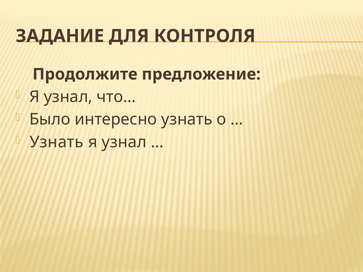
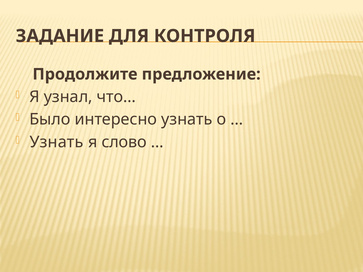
узнал at (124, 142): узнал -> слово
